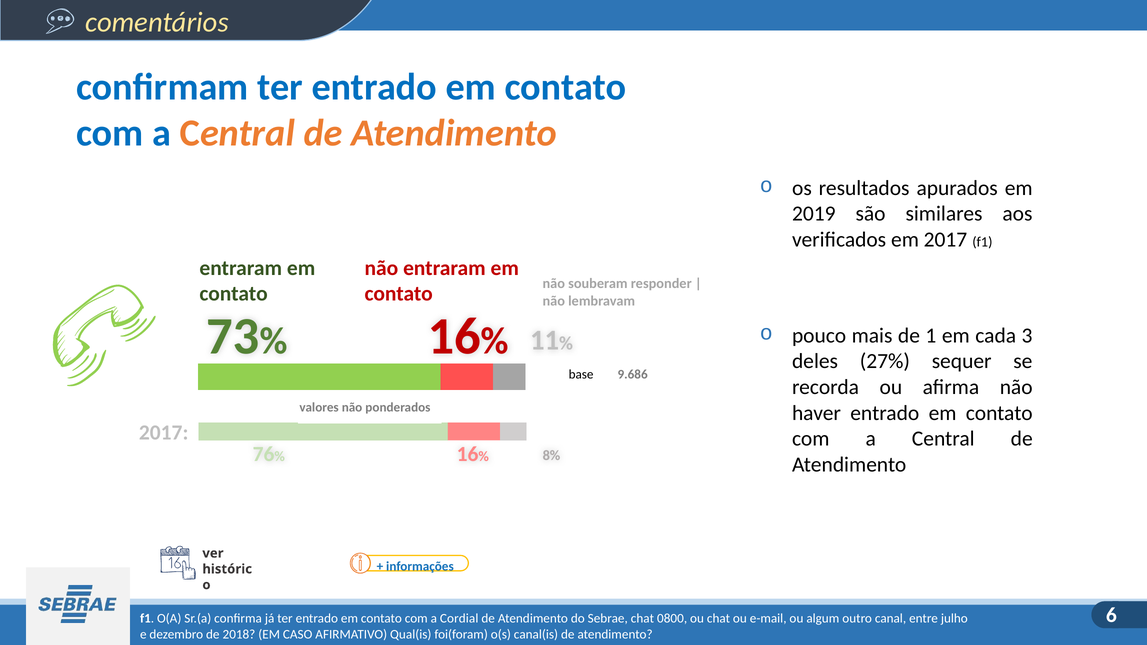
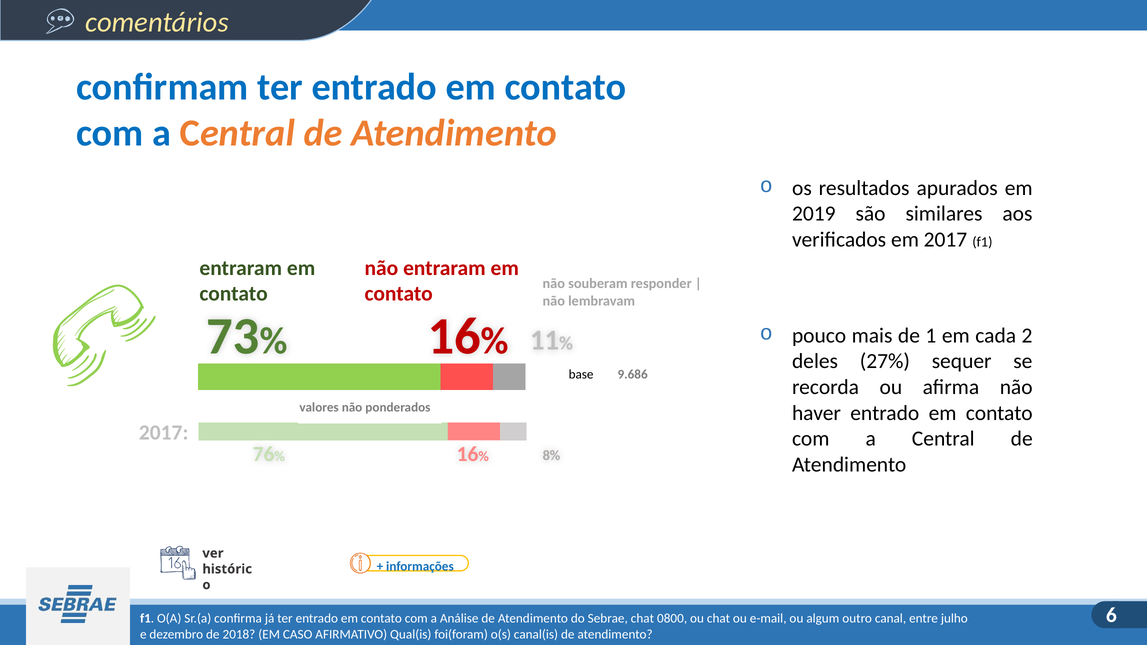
3: 3 -> 2
Cordial: Cordial -> Análise
